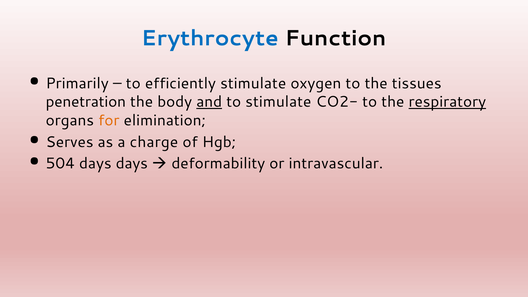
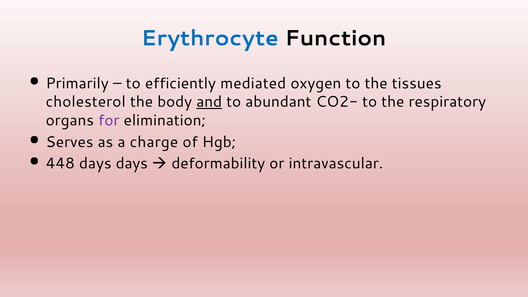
efficiently stimulate: stimulate -> mediated
penetration: penetration -> cholesterol
to stimulate: stimulate -> abundant
respiratory underline: present -> none
for colour: orange -> purple
504: 504 -> 448
